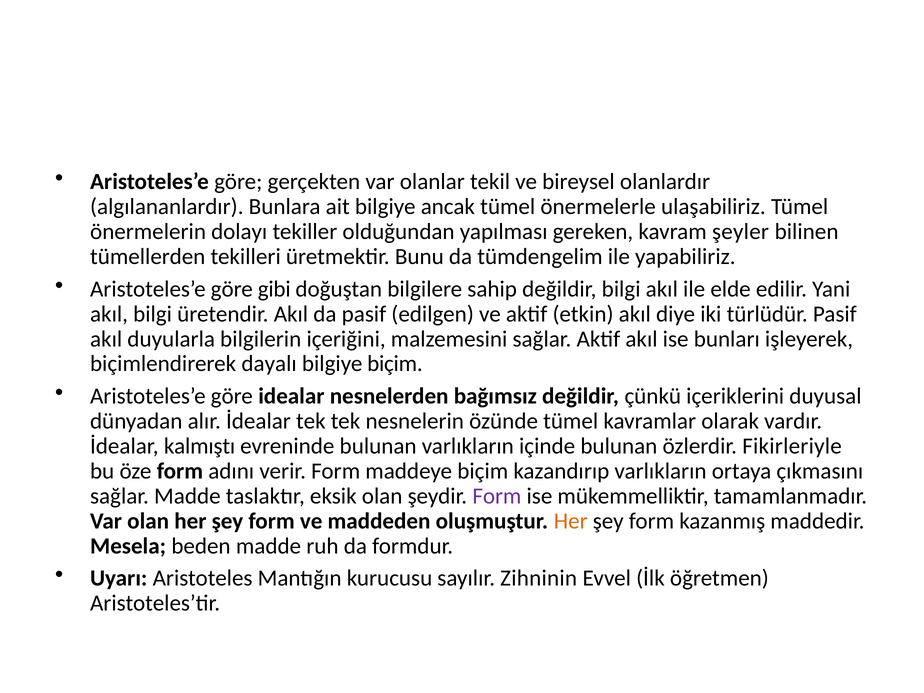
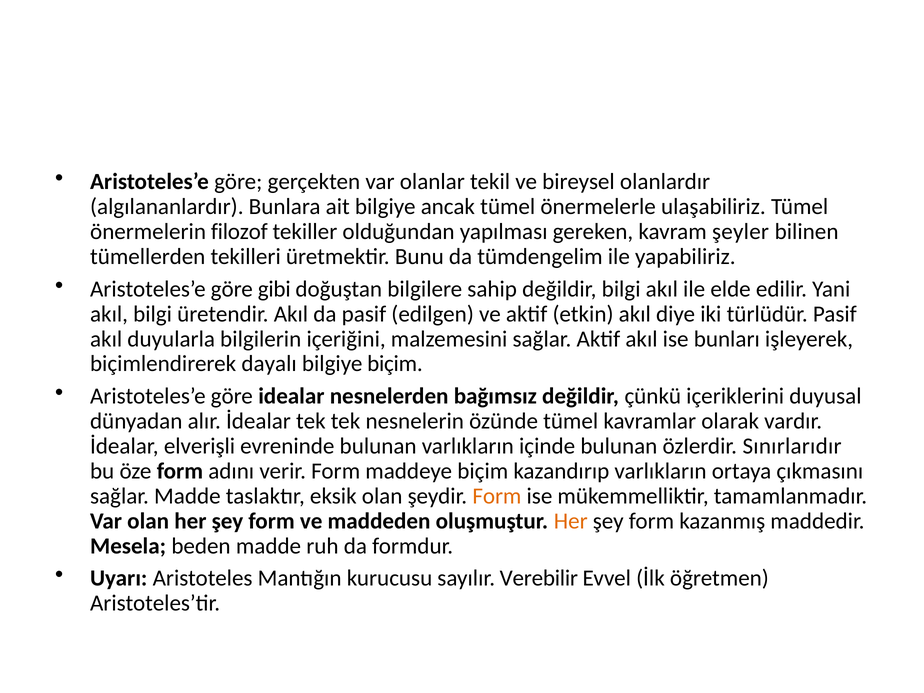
dolayı: dolayı -> filozof
kalmıştı: kalmıştı -> elverişli
Fikirleriyle: Fikirleriyle -> Sınırlarıdır
Form at (497, 496) colour: purple -> orange
Zihninin: Zihninin -> Verebilir
